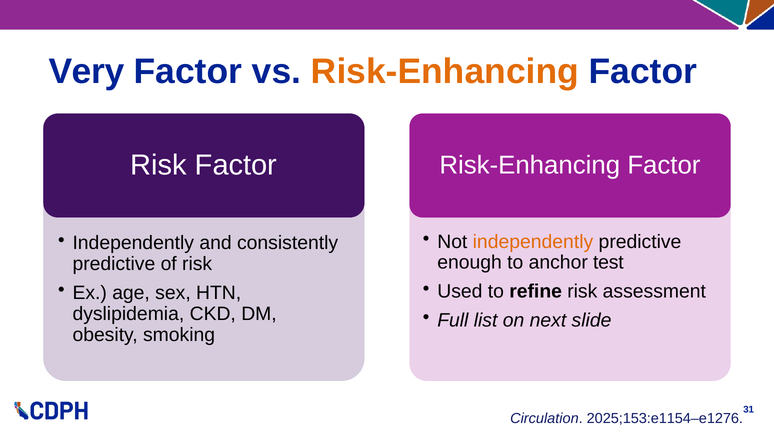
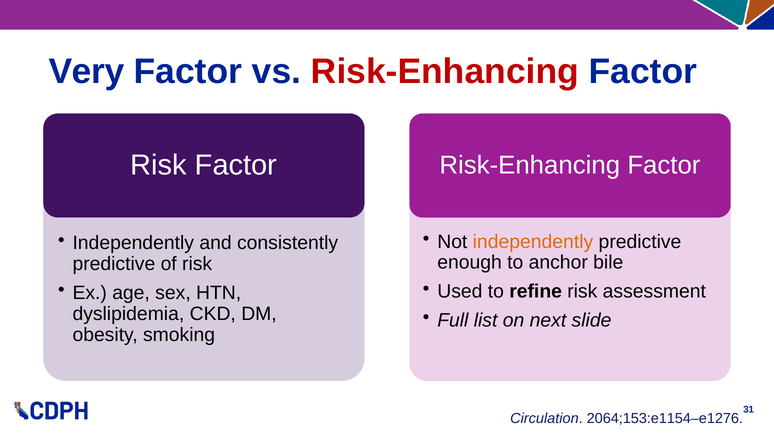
Risk-Enhancing at (445, 72) colour: orange -> red
test: test -> bile
2025;153:e1154–e1276: 2025;153:e1154–e1276 -> 2064;153:e1154–e1276
